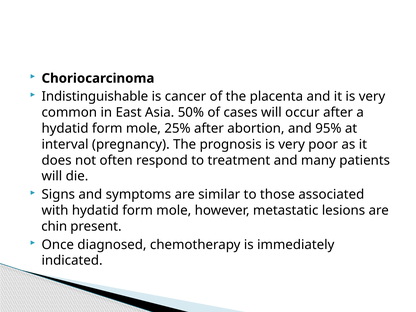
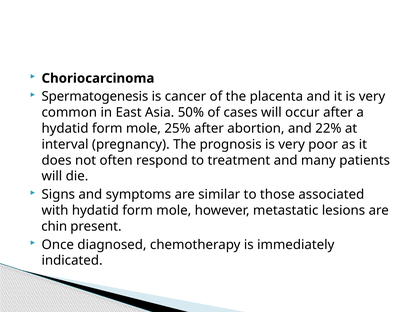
Indistinguishable: Indistinguishable -> Spermatogenesis
95%: 95% -> 22%
